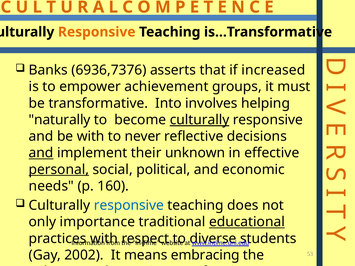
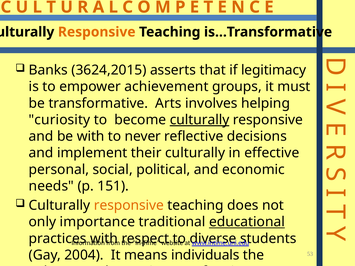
6936,7376: 6936,7376 -> 3624,2015
increased: increased -> legitimacy
Into: Into -> Arts
naturally: naturally -> curiosity
and at (41, 153) underline: present -> none
their unknown: unknown -> culturally
personal underline: present -> none
160: 160 -> 151
responsive at (129, 206) colour: blue -> orange
2002: 2002 -> 2004
embracing: embracing -> individuals
